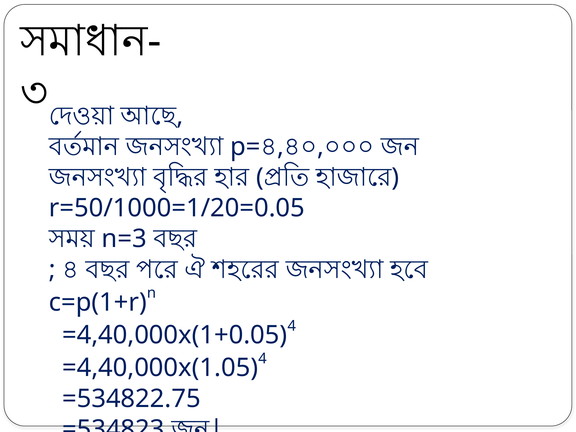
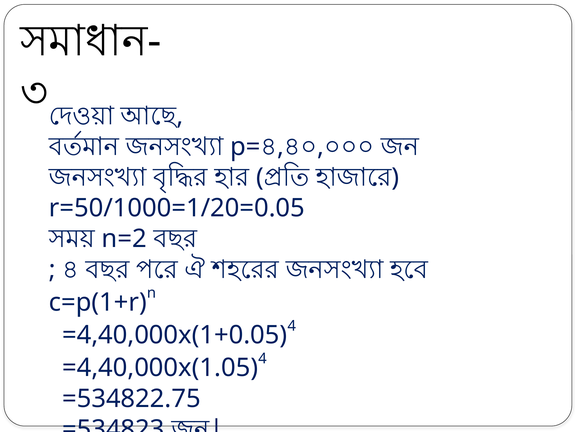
n=3: n=3 -> n=2
